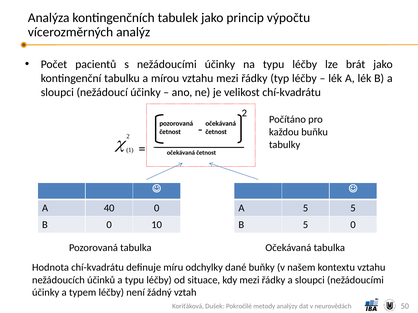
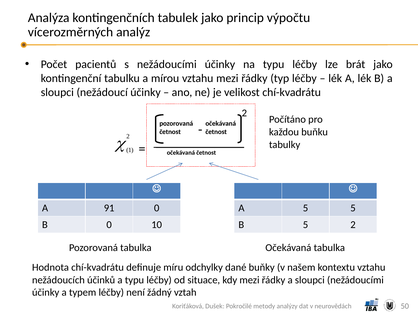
40: 40 -> 91
5 0: 0 -> 2
